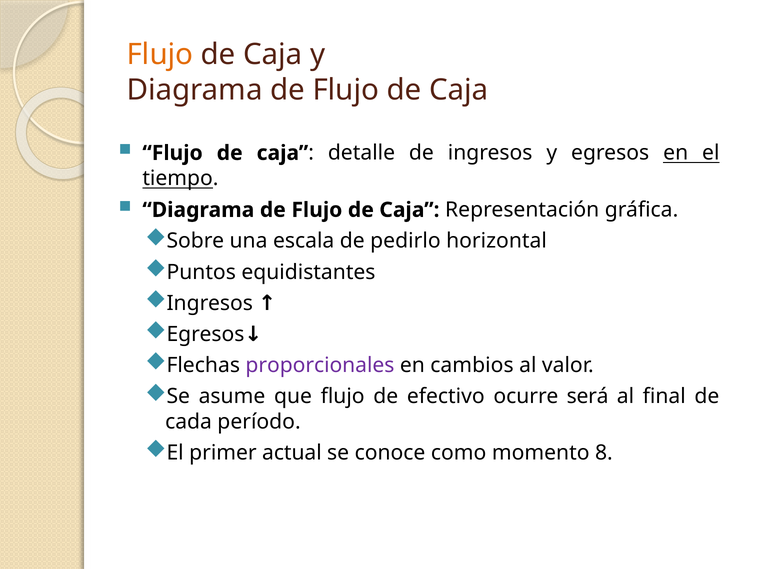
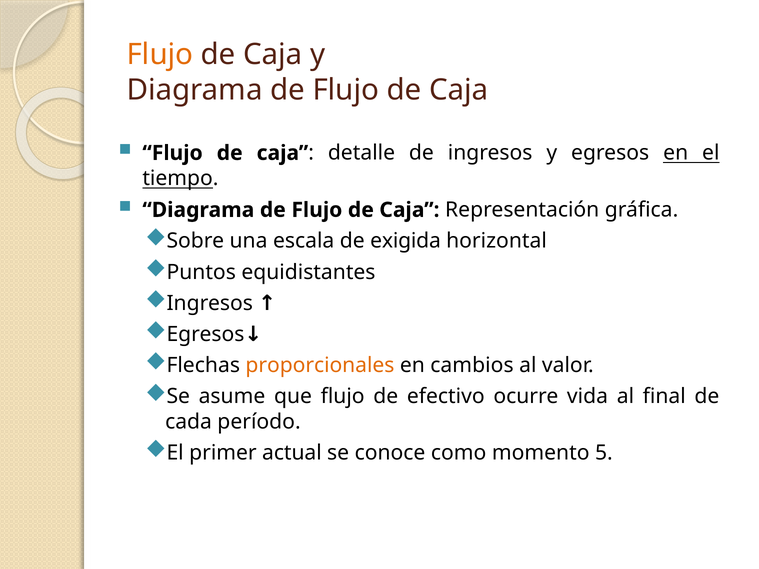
pedirlo: pedirlo -> exigida
proporcionales colour: purple -> orange
será: será -> vida
8: 8 -> 5
